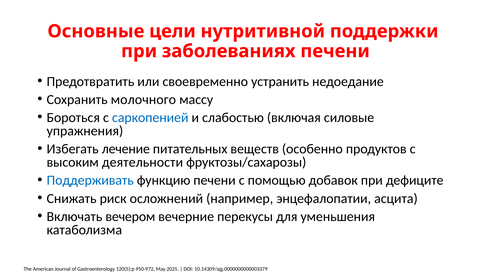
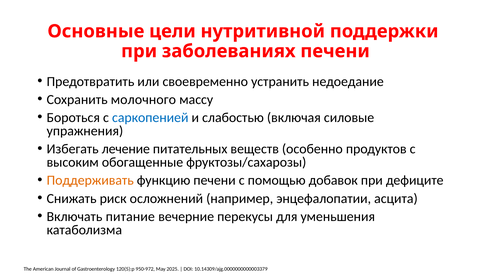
деятельности: деятельности -> обогащенные
Поддерживать colour: blue -> orange
вечером: вечером -> питание
